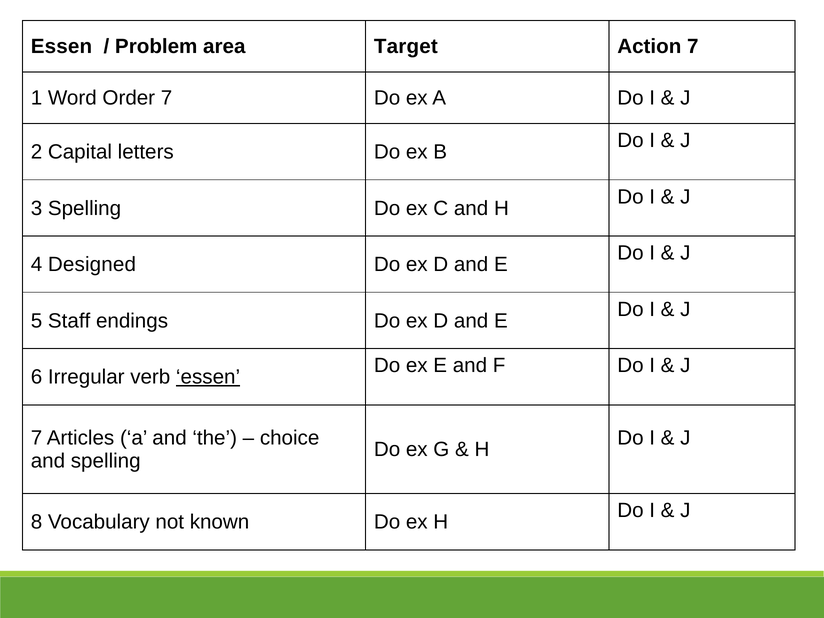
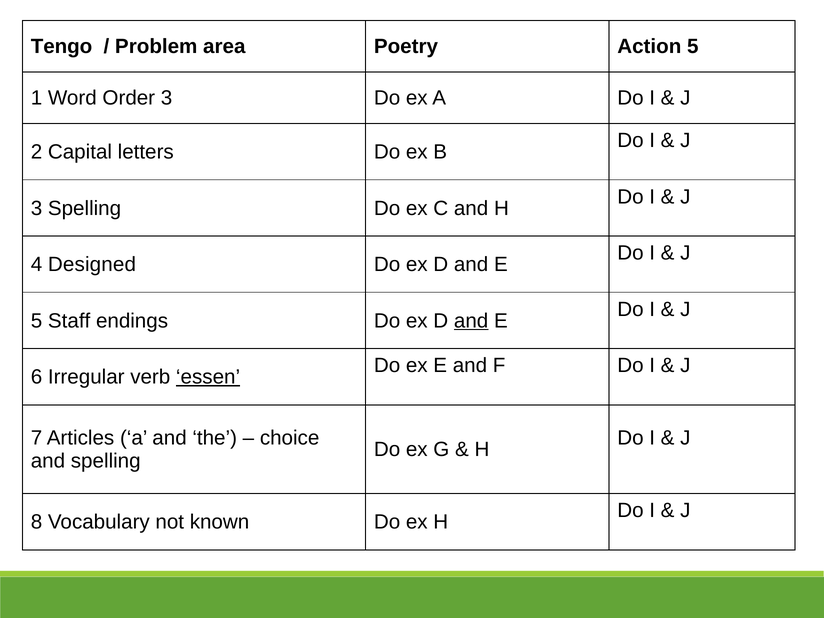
Essen at (61, 47): Essen -> Tengo
Target: Target -> Poetry
Action 7: 7 -> 5
Order 7: 7 -> 3
and at (471, 321) underline: none -> present
